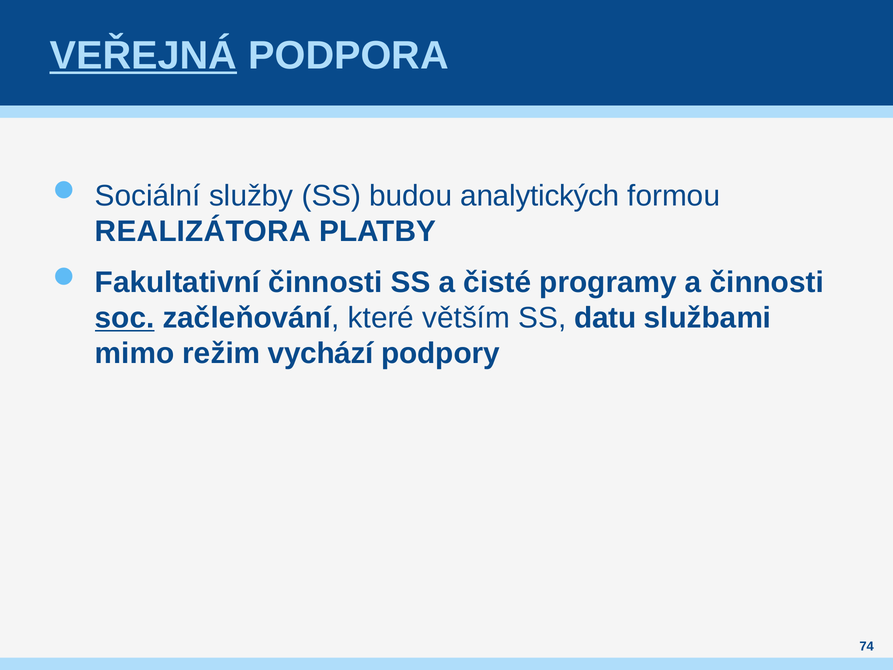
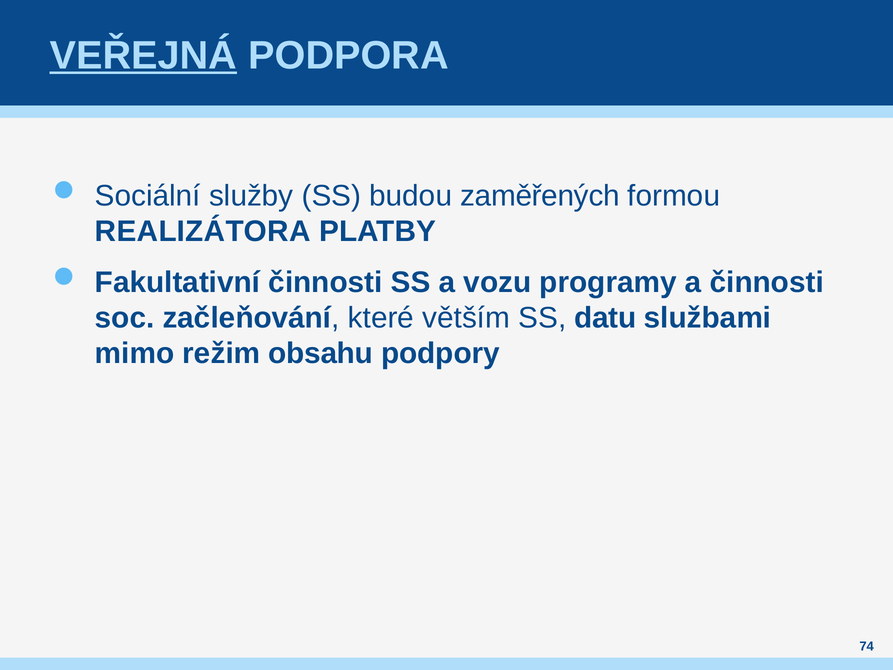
analytických: analytických -> zaměřených
čisté: čisté -> vozu
soc underline: present -> none
vychází: vychází -> obsahu
